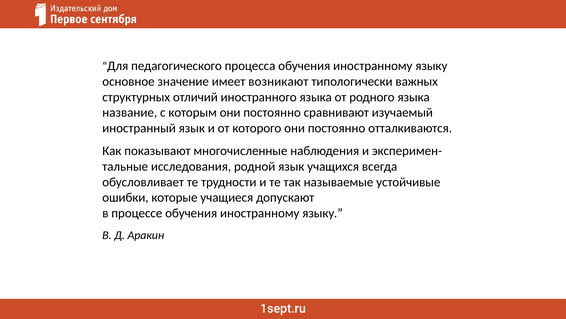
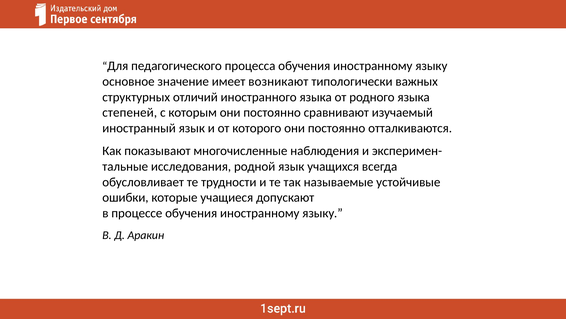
название: название -> степеней
